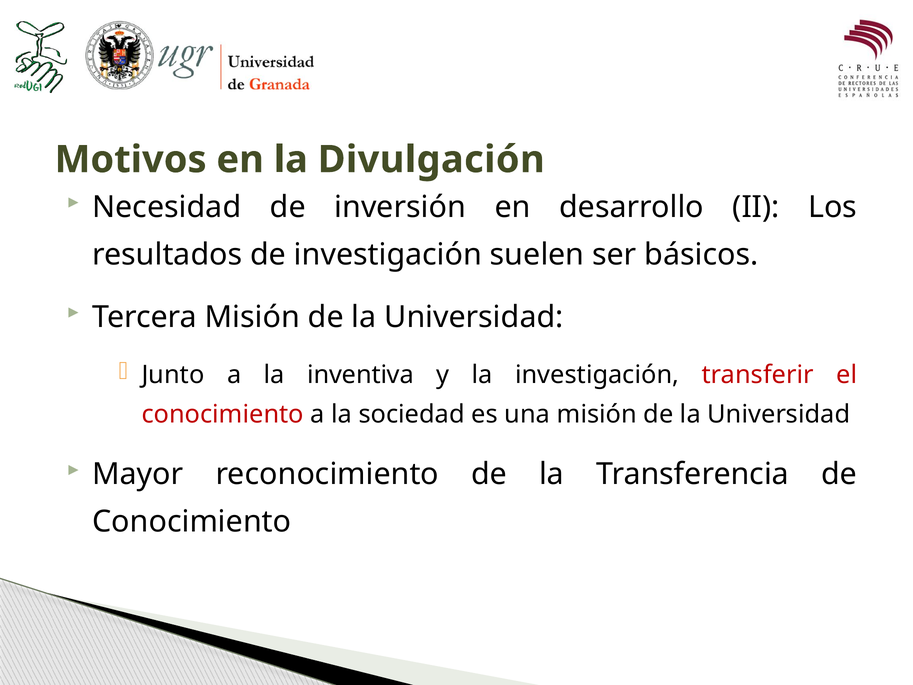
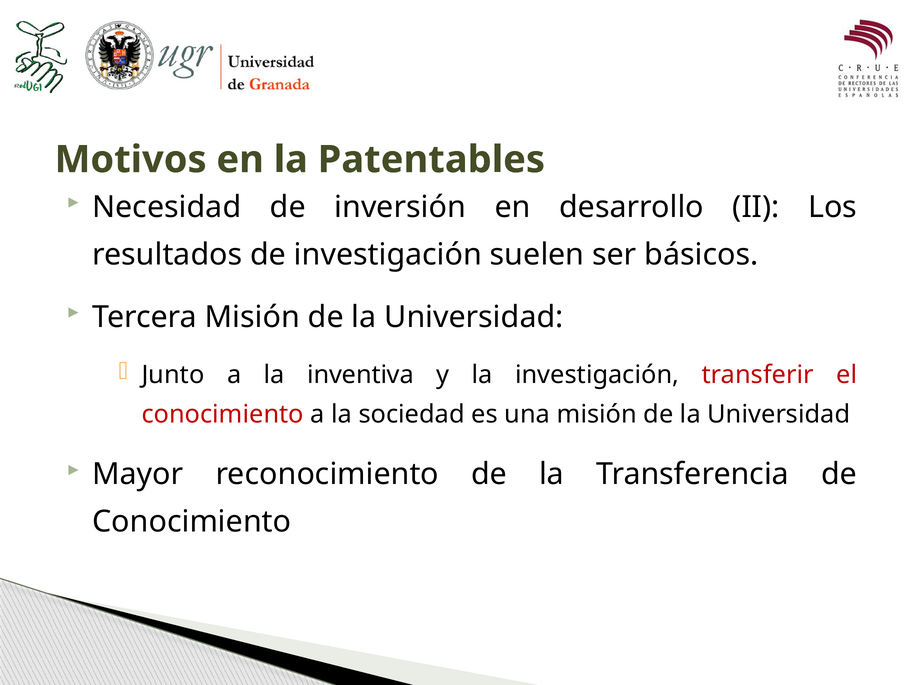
Divulgación: Divulgación -> Patentables
